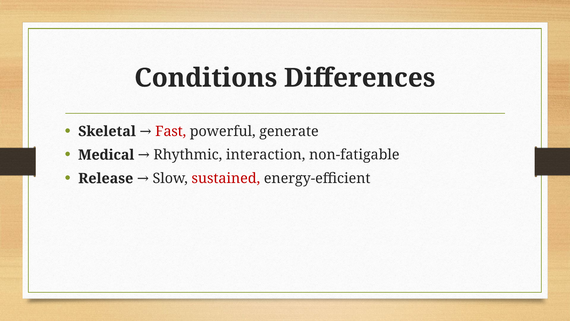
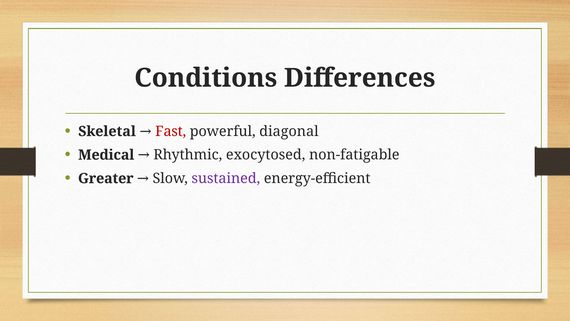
generate: generate -> diagonal
interaction: interaction -> exocytosed
Release: Release -> Greater
sustained colour: red -> purple
